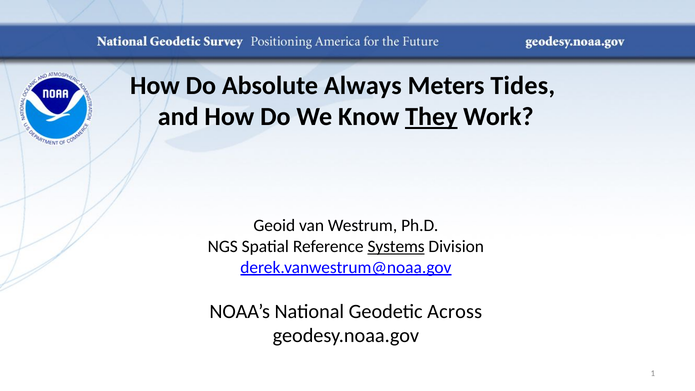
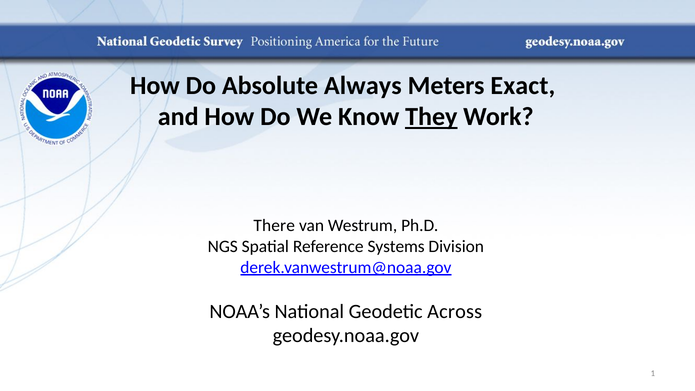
Tides: Tides -> Exact
Geoid: Geoid -> There
Systems underline: present -> none
